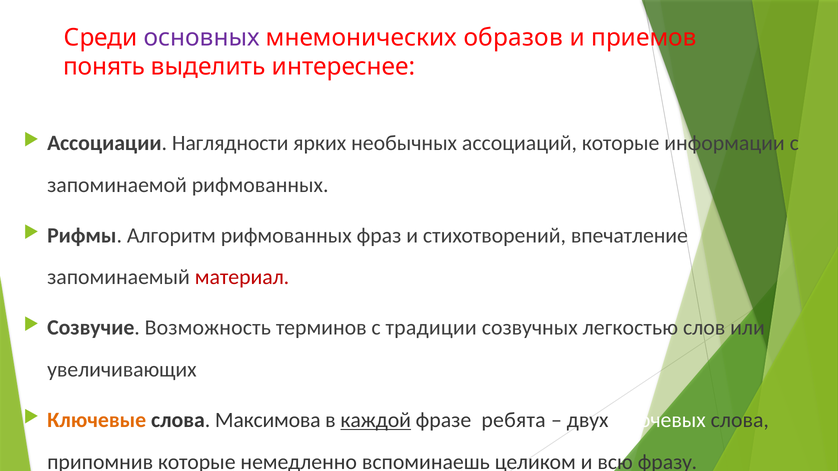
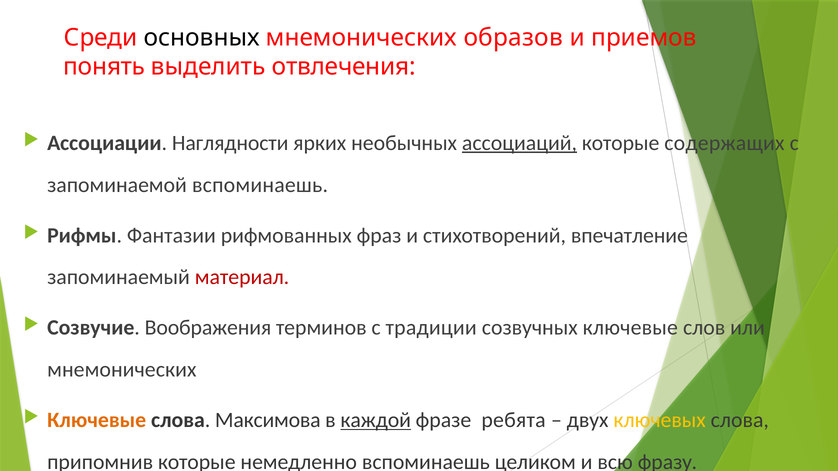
основных colour: purple -> black
интереснее: интереснее -> отвлечения
ассоциаций underline: none -> present
информации: информации -> содержащих
запоминаемой рифмованных: рифмованных -> вспоминаешь
Алгоритм: Алгоритм -> Фантазии
Возможность: Возможность -> Воображения
созвучных легкостью: легкостью -> ключевые
увеличивающих at (122, 370): увеличивающих -> мнемонических
ключевых colour: white -> yellow
